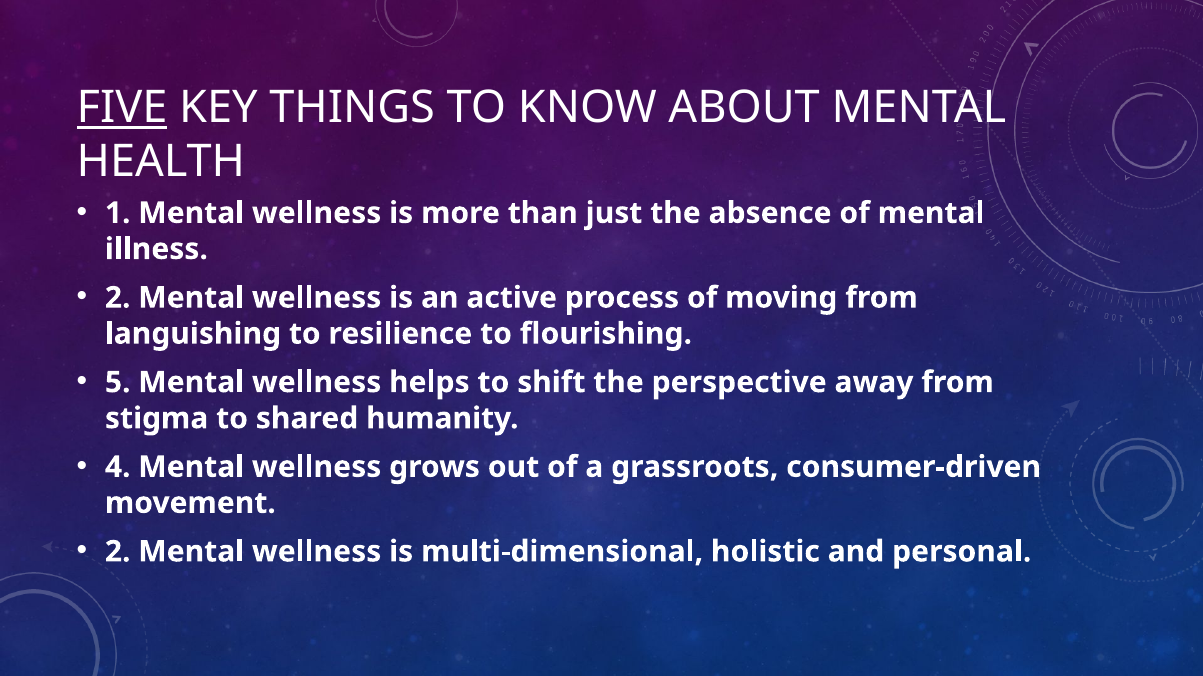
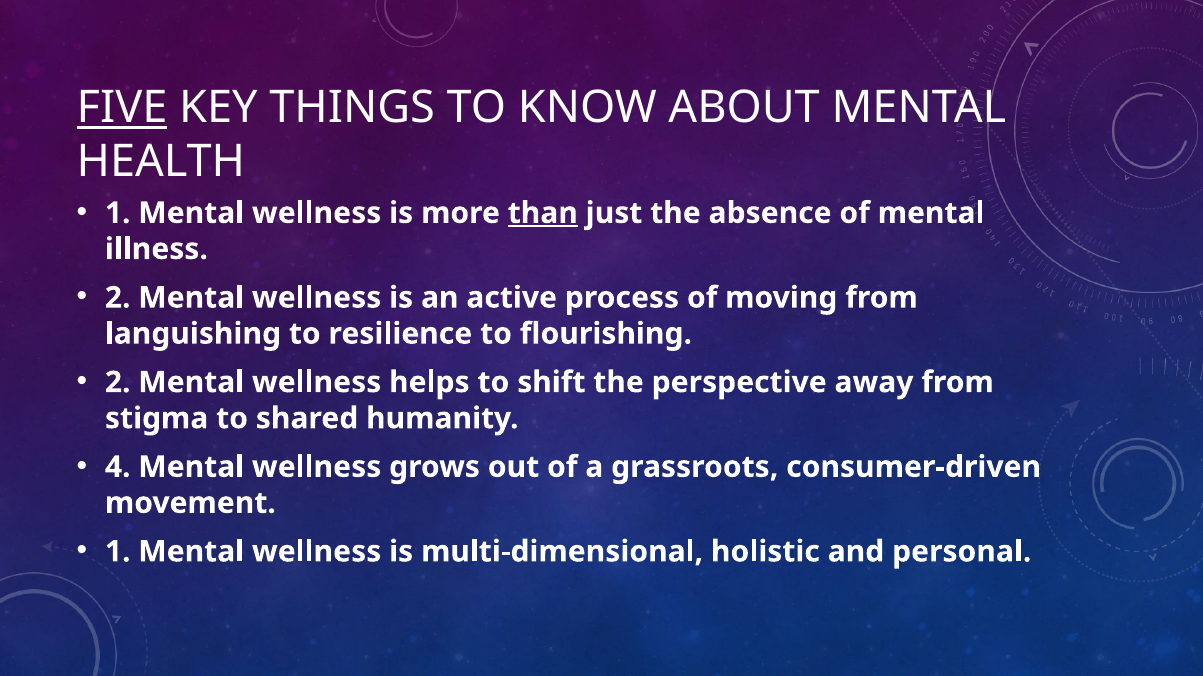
than underline: none -> present
5 at (118, 383): 5 -> 2
2 at (118, 552): 2 -> 1
